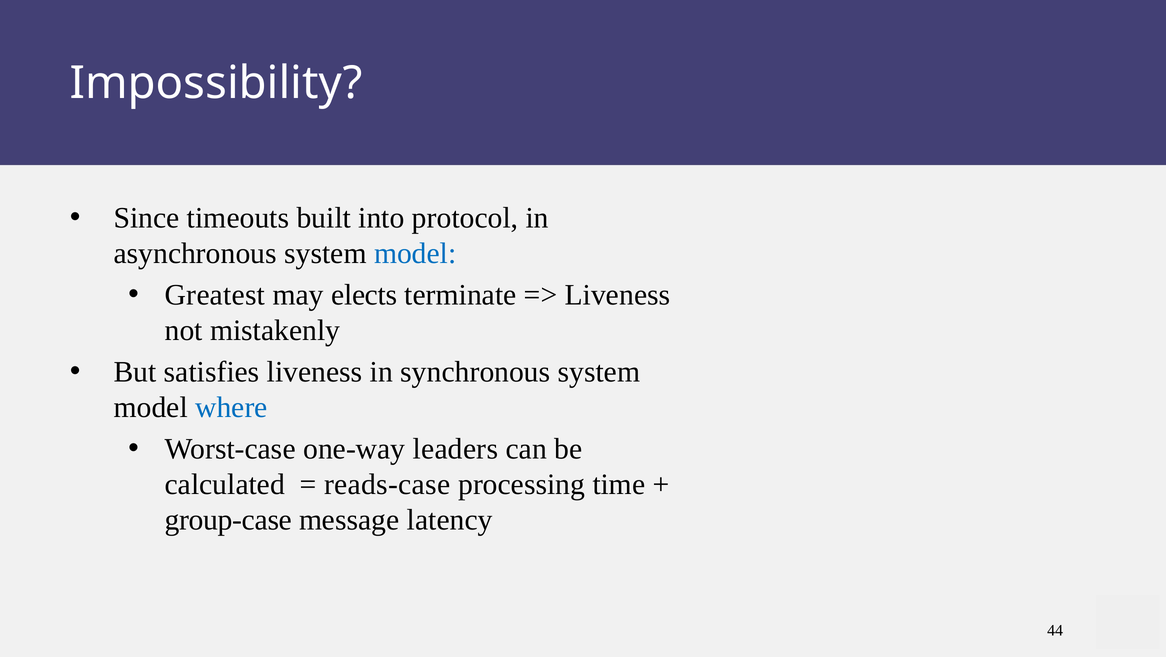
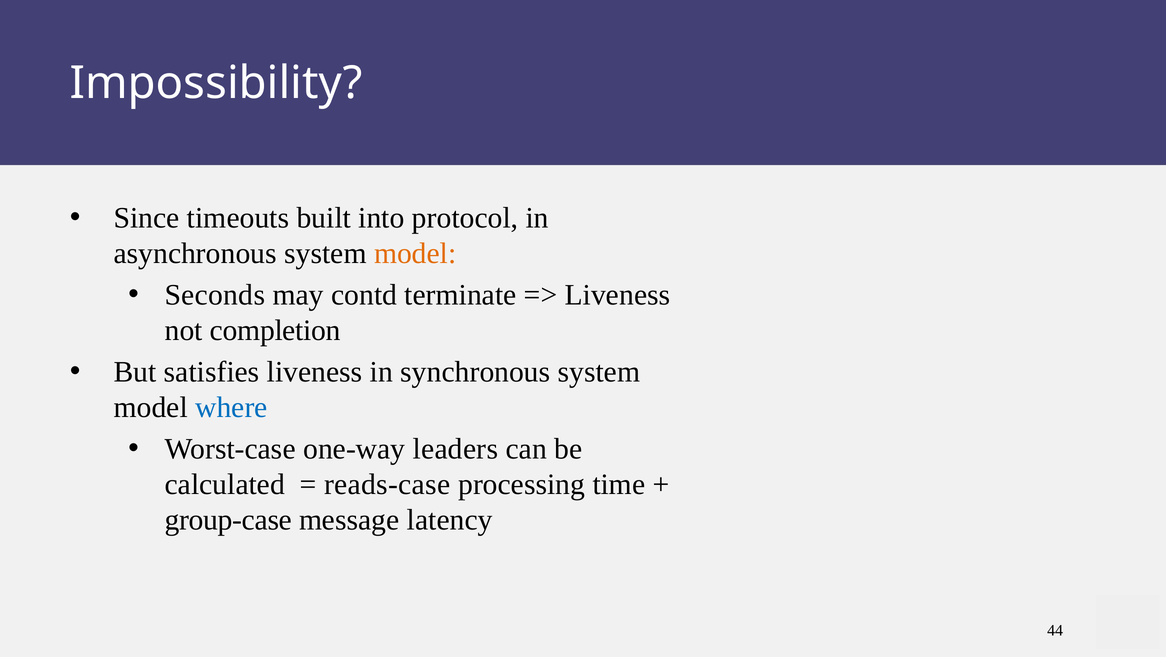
model at (415, 253) colour: blue -> orange
Greatest: Greatest -> Seconds
elects: elects -> contd
mistakenly: mistakenly -> completion
